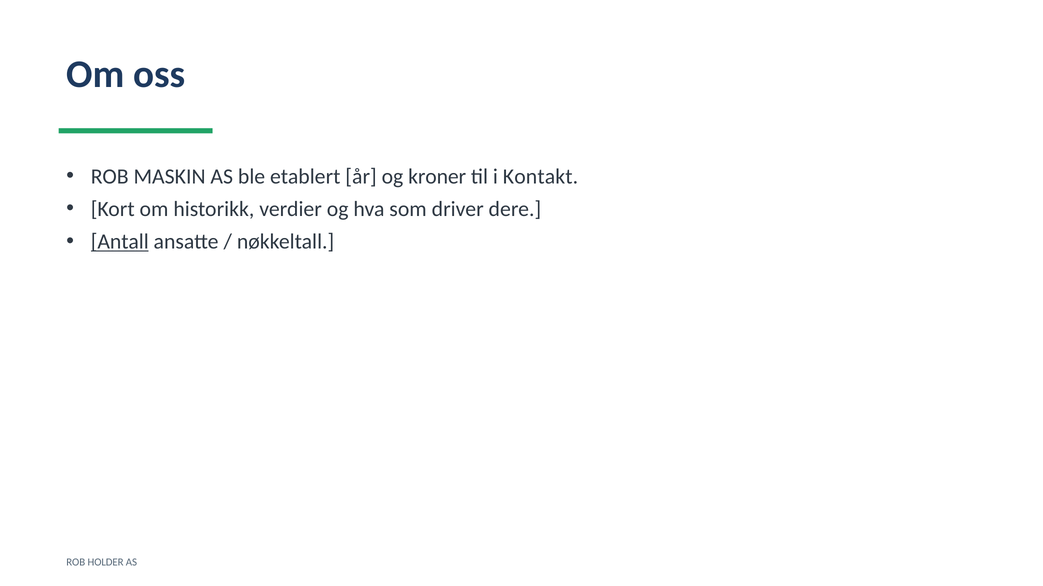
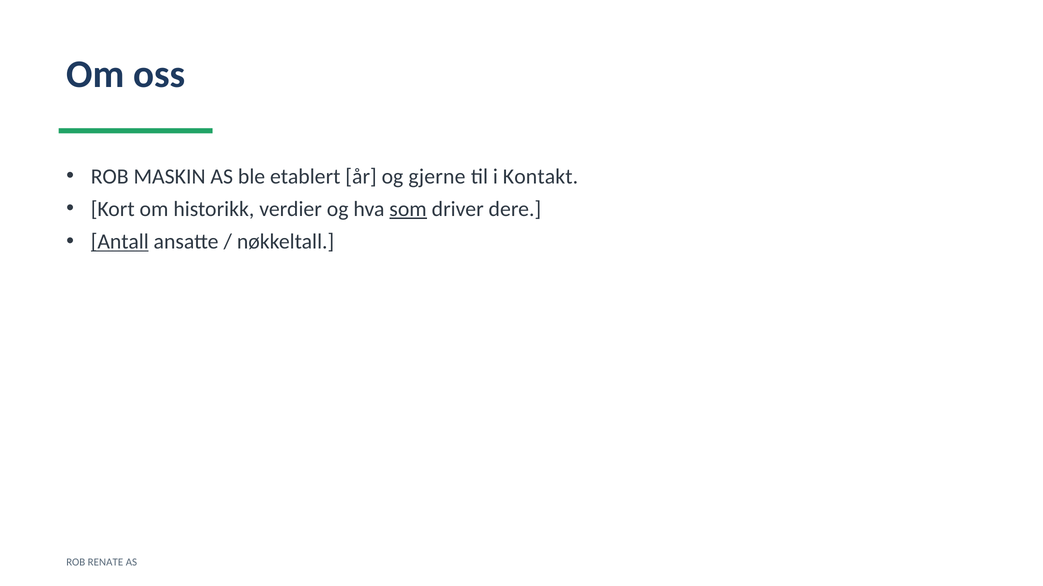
kroner: kroner -> gjerne
som underline: none -> present
HOLDER: HOLDER -> RENATE
